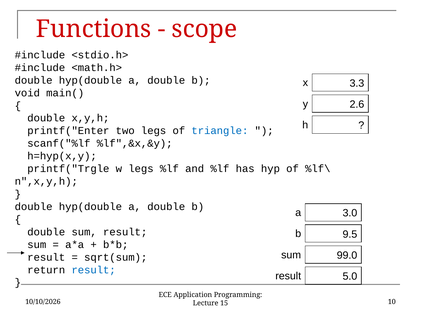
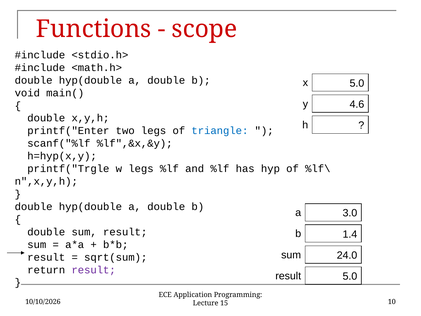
x 3.3: 3.3 -> 5.0
2.6: 2.6 -> 4.6
9.5: 9.5 -> 1.4
99.0: 99.0 -> 24.0
result at (94, 270) colour: blue -> purple
